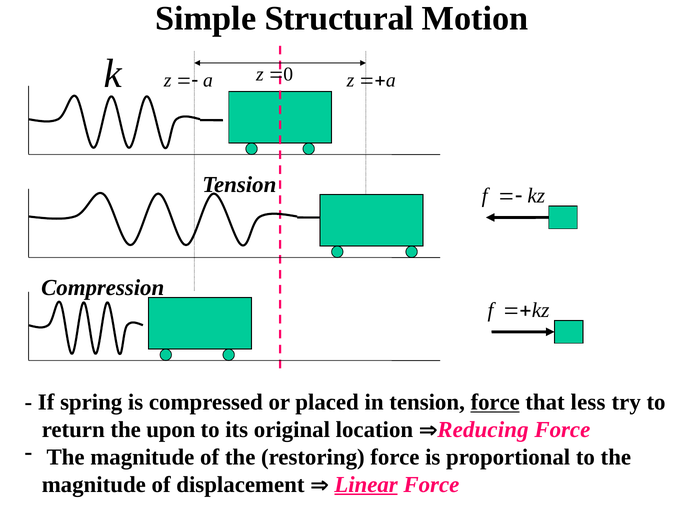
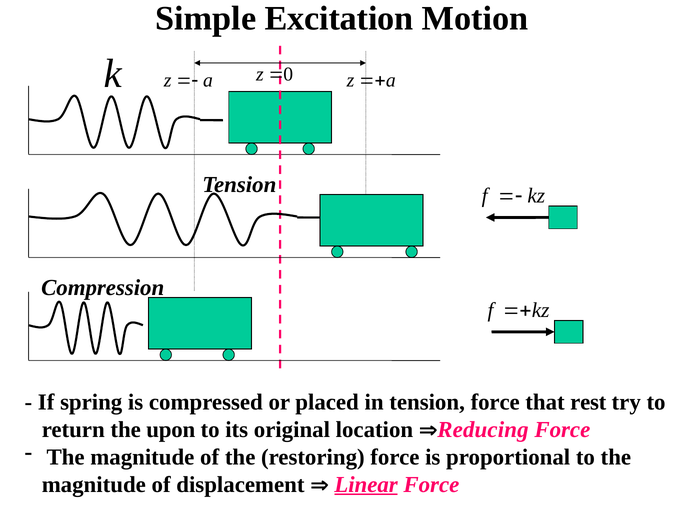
Structural: Structural -> Excitation
force at (495, 402) underline: present -> none
less: less -> rest
